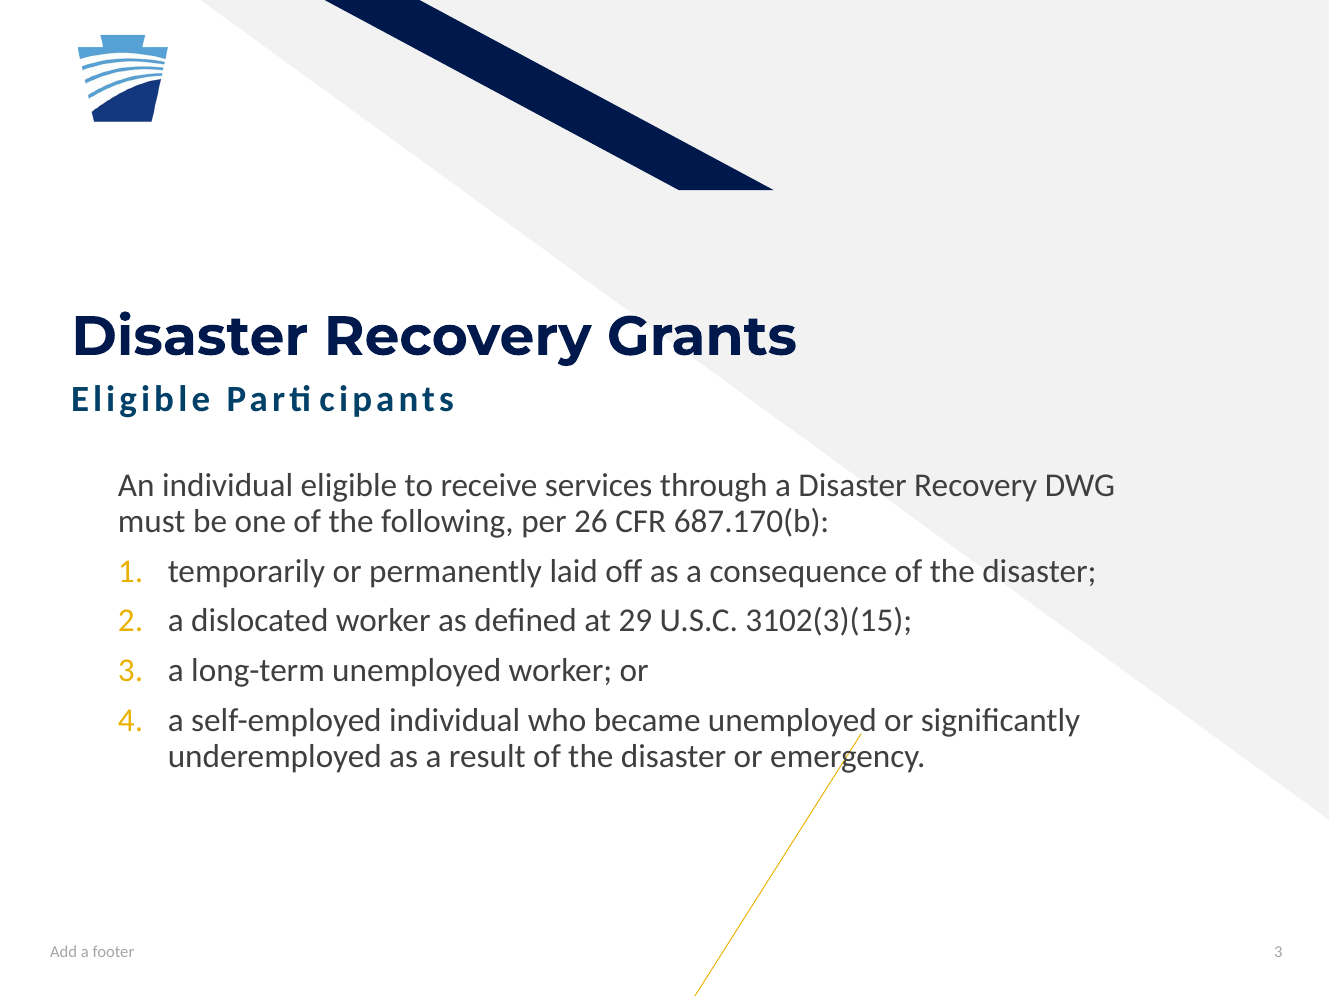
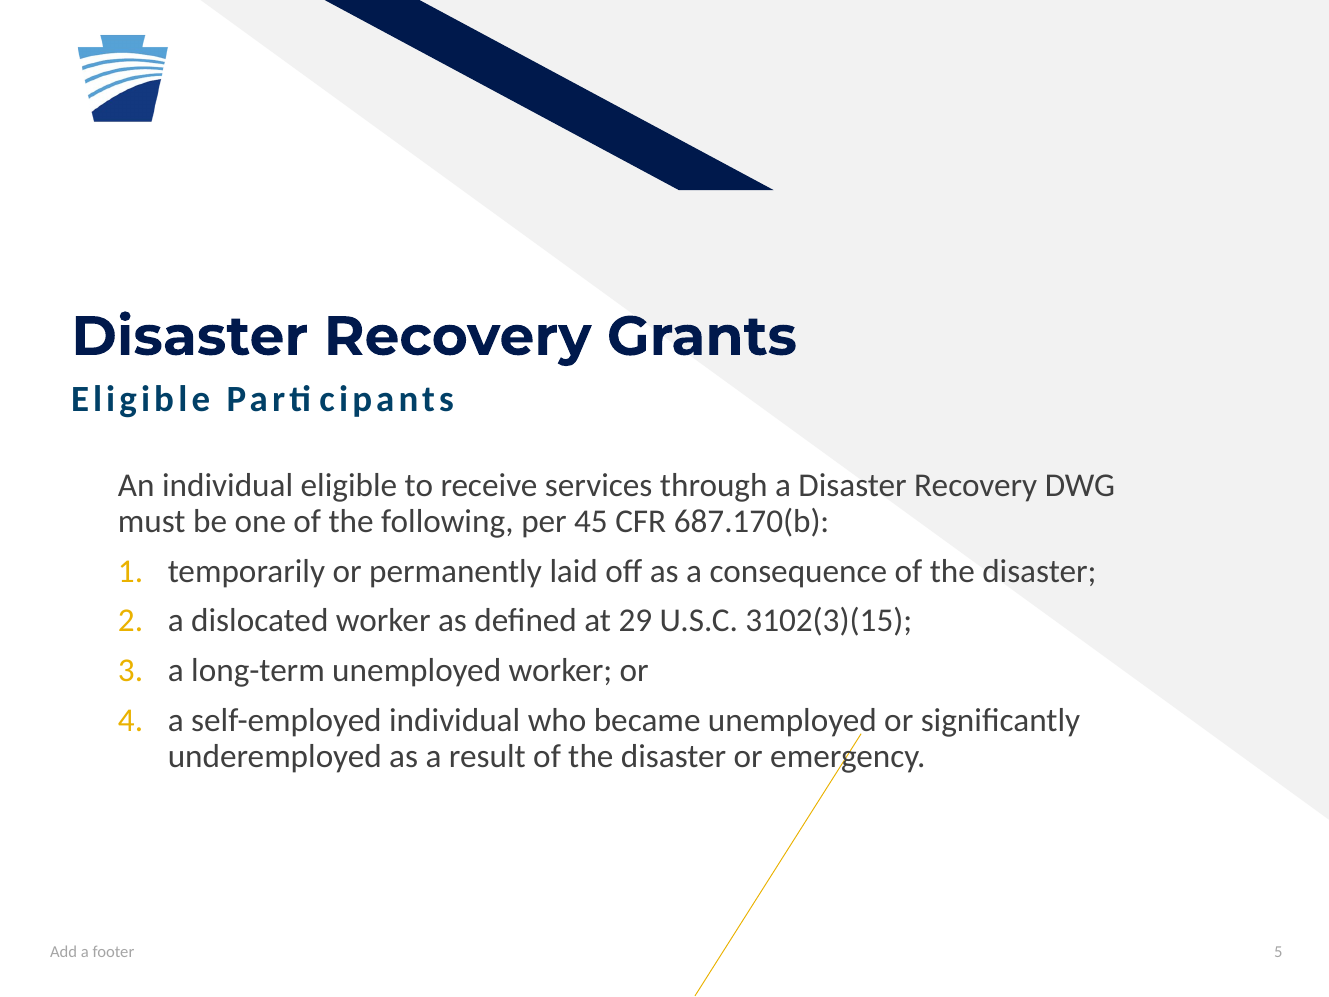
26: 26 -> 45
footer 3: 3 -> 5
